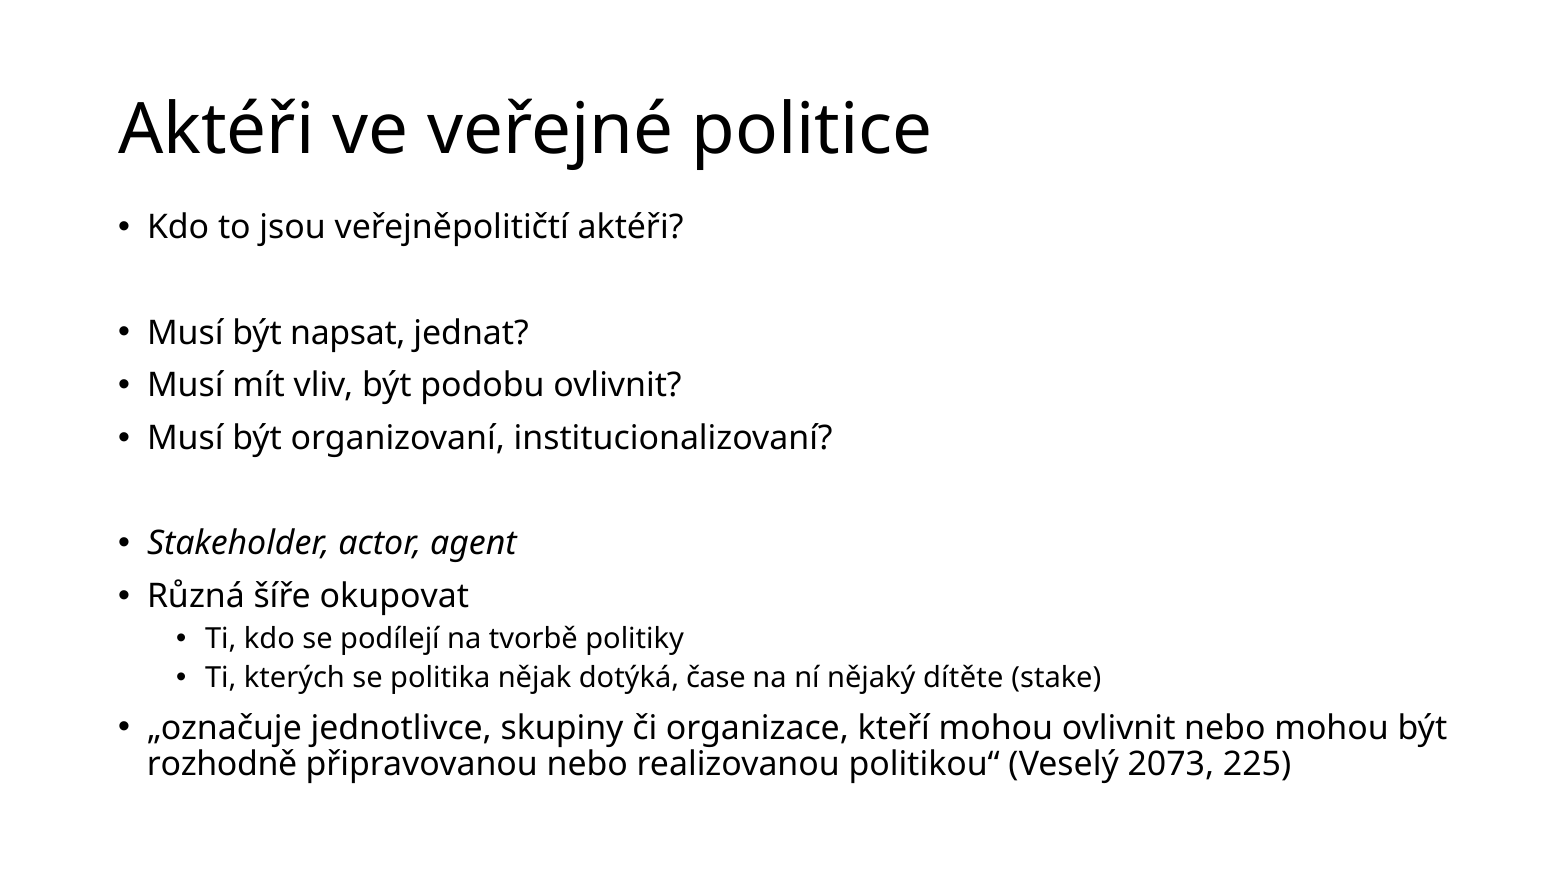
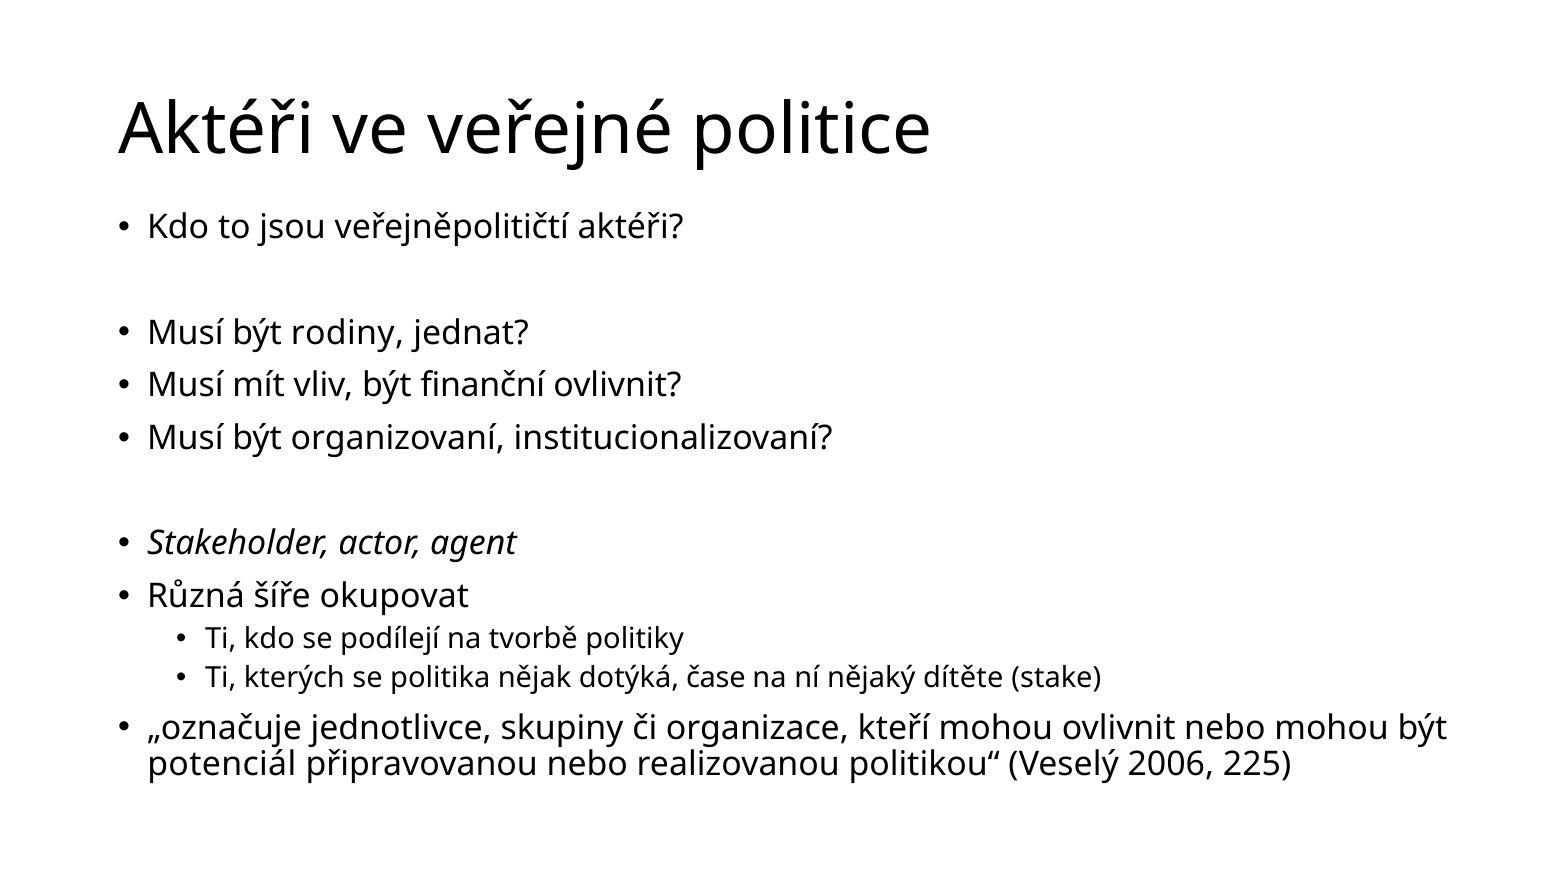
napsat: napsat -> rodiny
podobu: podobu -> finanční
rozhodně: rozhodně -> potenciál
2073: 2073 -> 2006
